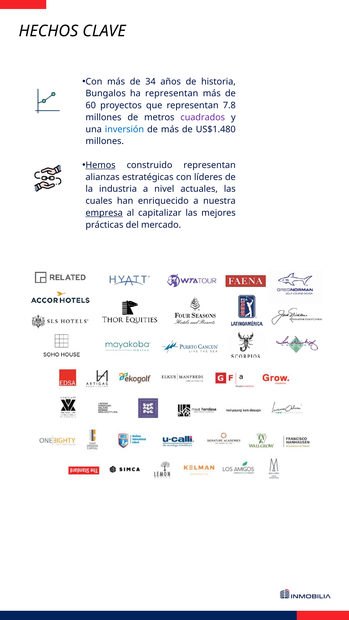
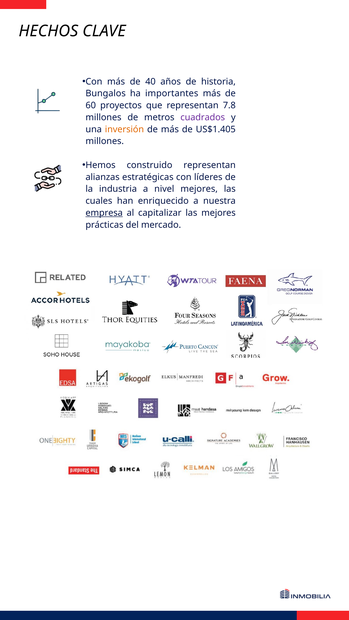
34: 34 -> 40
ha representan: representan -> importantes
inversión colour: blue -> orange
US$1.480: US$1.480 -> US$1.405
Hemos underline: present -> none
nivel actuales: actuales -> mejores
